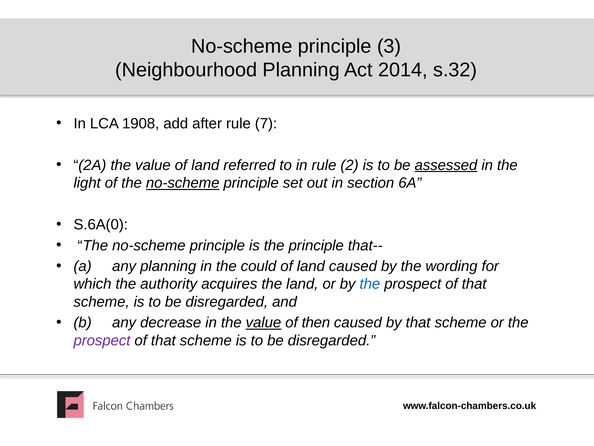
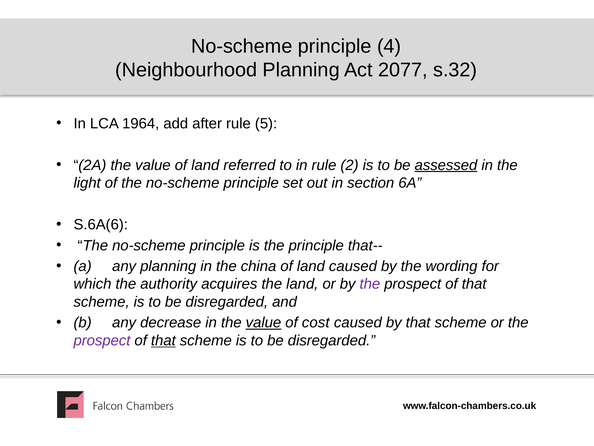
3: 3 -> 4
2014: 2014 -> 2077
1908: 1908 -> 1964
7: 7 -> 5
no-scheme at (183, 183) underline: present -> none
S.6A(0: S.6A(0 -> S.6A(6
could: could -> china
the at (370, 284) colour: blue -> purple
then: then -> cost
that at (163, 340) underline: none -> present
